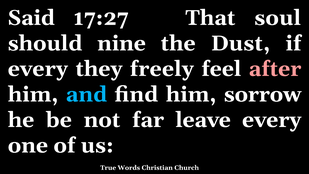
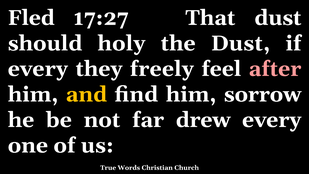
Said: Said -> Fled
That soul: soul -> dust
nine: nine -> holy
and colour: light blue -> yellow
leave: leave -> drew
